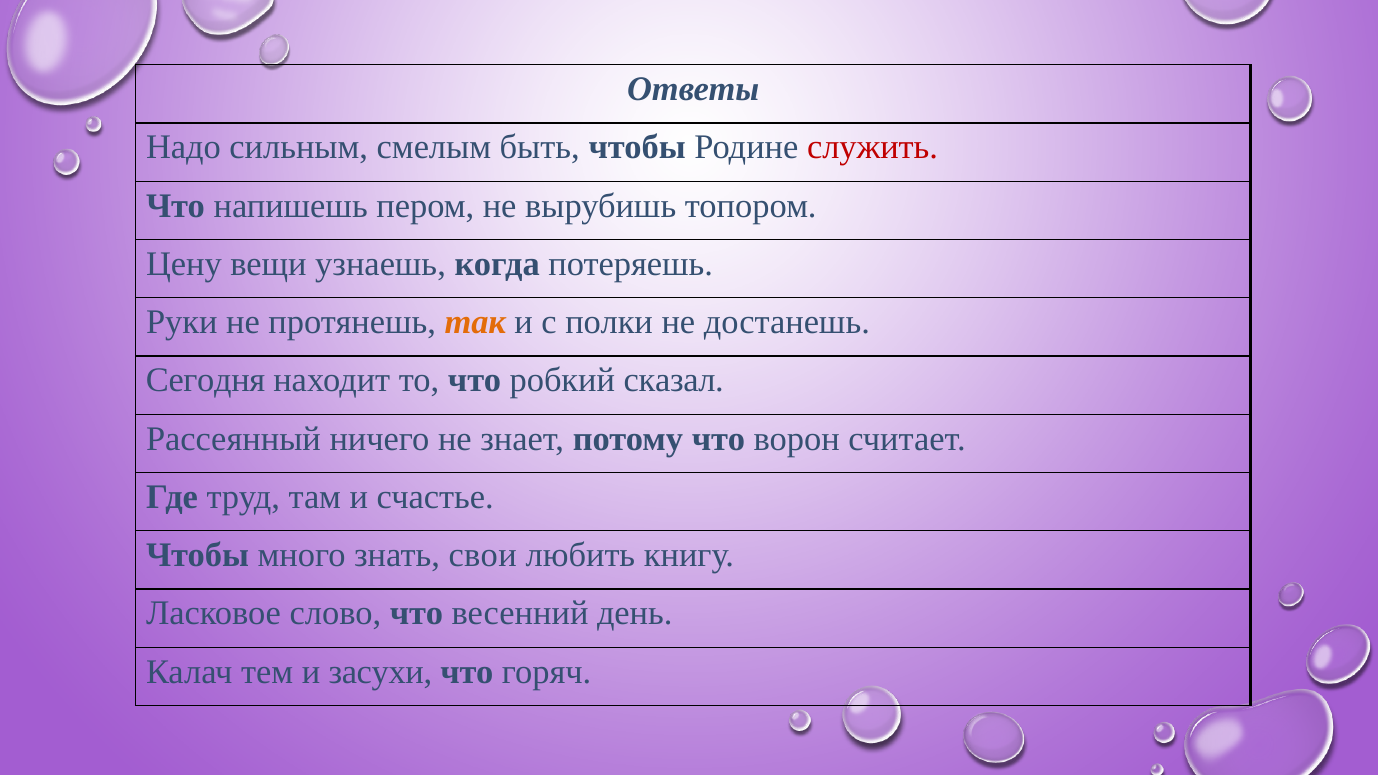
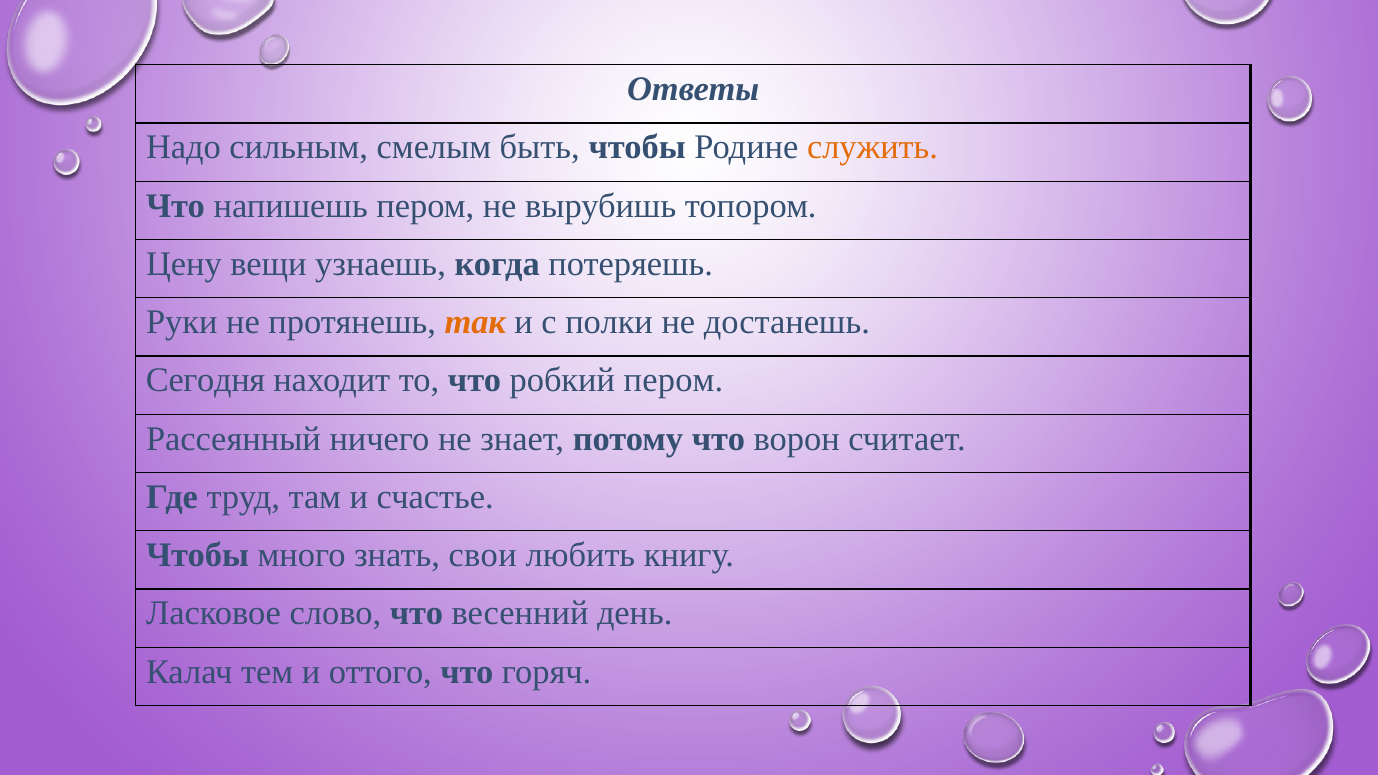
служить colour: red -> orange
робкий сказал: сказал -> пером
засухи: засухи -> оттого
